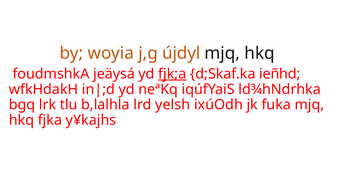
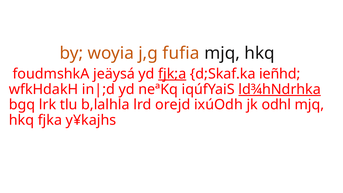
újdyl: újdyl -> fufia
ld¾hNdrhka underline: none -> present
yelsh: yelsh -> orejd
fuka: fuka -> odhl
